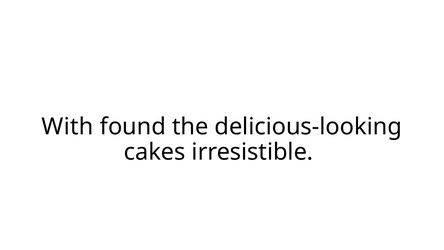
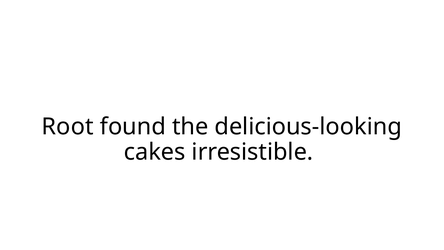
With: With -> Root
